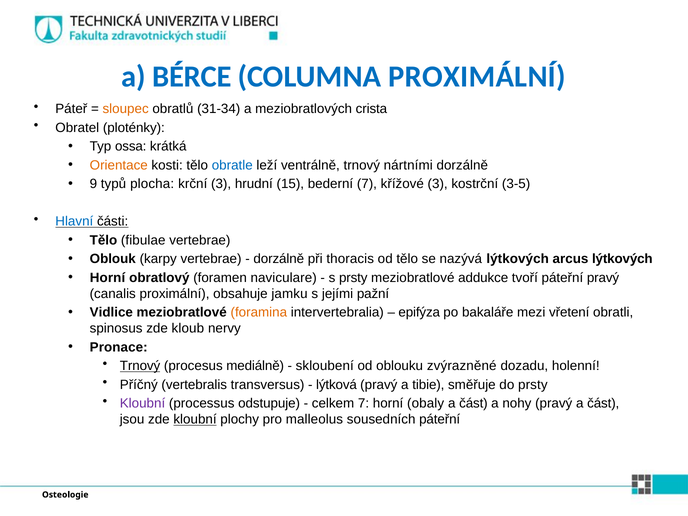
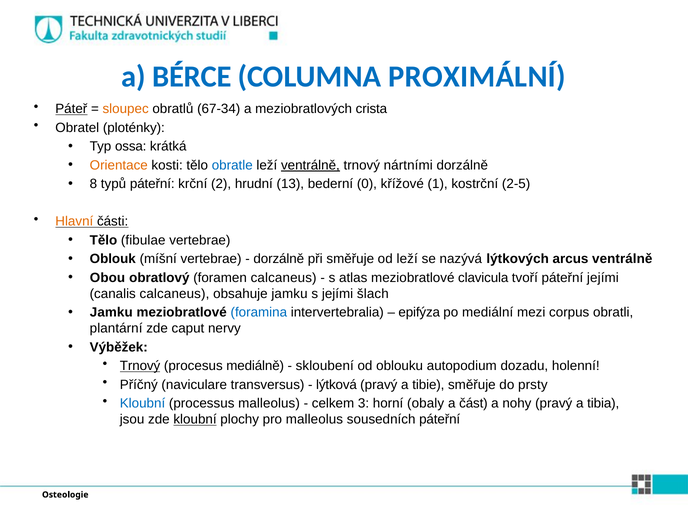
Páteř underline: none -> present
31-34: 31-34 -> 67-34
ventrálně at (310, 165) underline: none -> present
9: 9 -> 8
typů plocha: plocha -> páteřní
krční 3: 3 -> 2
15: 15 -> 13
bederní 7: 7 -> 0
křížové 3: 3 -> 1
3-5: 3-5 -> 2-5
Hlavní colour: blue -> orange
karpy: karpy -> míšní
při thoracis: thoracis -> směřuje
od tělo: tělo -> leží
arcus lýtkových: lýtkových -> ventrálně
Horní at (108, 278): Horní -> Obou
foramen naviculare: naviculare -> calcaneus
s prsty: prsty -> atlas
addukce: addukce -> clavicula
páteřní pravý: pravý -> jejími
canalis proximální: proximální -> calcaneus
pažní: pažní -> šlach
Vidlice at (111, 312): Vidlice -> Jamku
foramina colour: orange -> blue
bakaláře: bakaláře -> mediální
vřetení: vřetení -> corpus
spinosus: spinosus -> plantární
kloub: kloub -> caput
Pronace: Pronace -> Výběžek
zvýrazněné: zvýrazněné -> autopodium
vertebralis: vertebralis -> naviculare
Kloubní at (143, 403) colour: purple -> blue
processus odstupuje: odstupuje -> malleolus
celkem 7: 7 -> 3
pravý a část: část -> tibia
